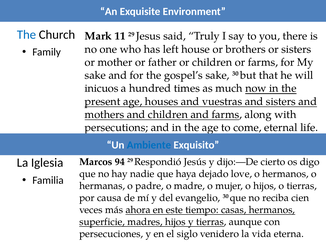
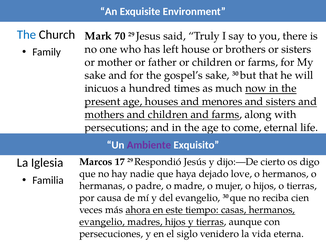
11: 11 -> 70
vuestras: vuestras -> menores
Ambiente colour: blue -> purple
94: 94 -> 17
superficie at (102, 221): superficie -> evangelio
